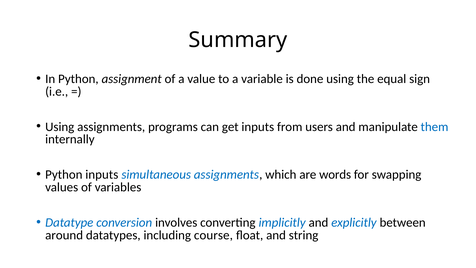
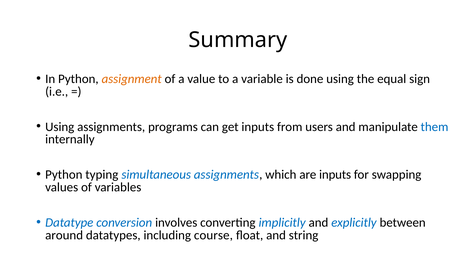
assignment colour: black -> orange
Python inputs: inputs -> typing
are words: words -> inputs
